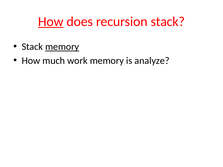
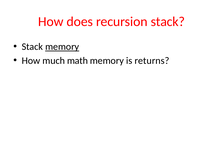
How at (51, 22) underline: present -> none
work: work -> math
analyze: analyze -> returns
